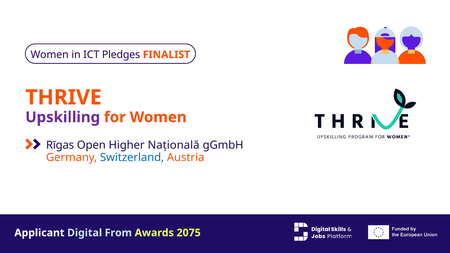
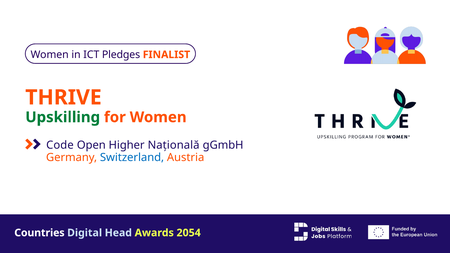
Upskilling colour: purple -> green
Rīgas: Rīgas -> Code
Applicant: Applicant -> Countries
From: From -> Head
2075: 2075 -> 2054
